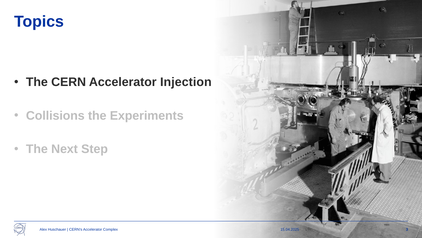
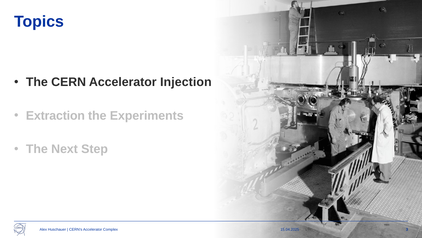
Collisions: Collisions -> Extraction
